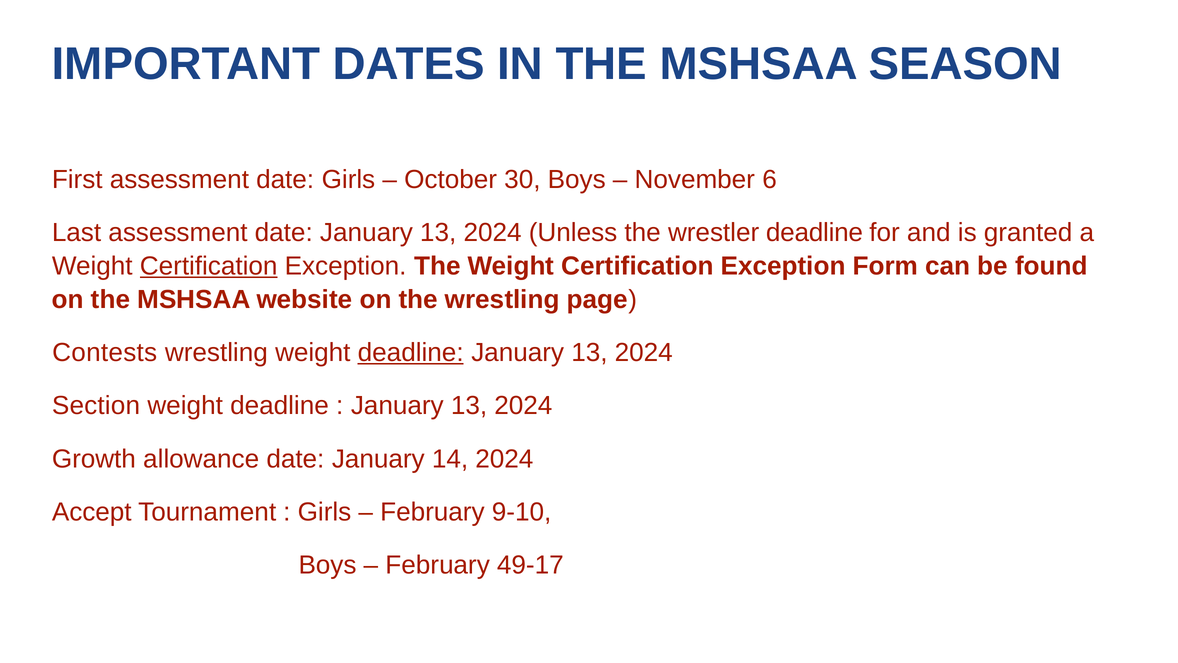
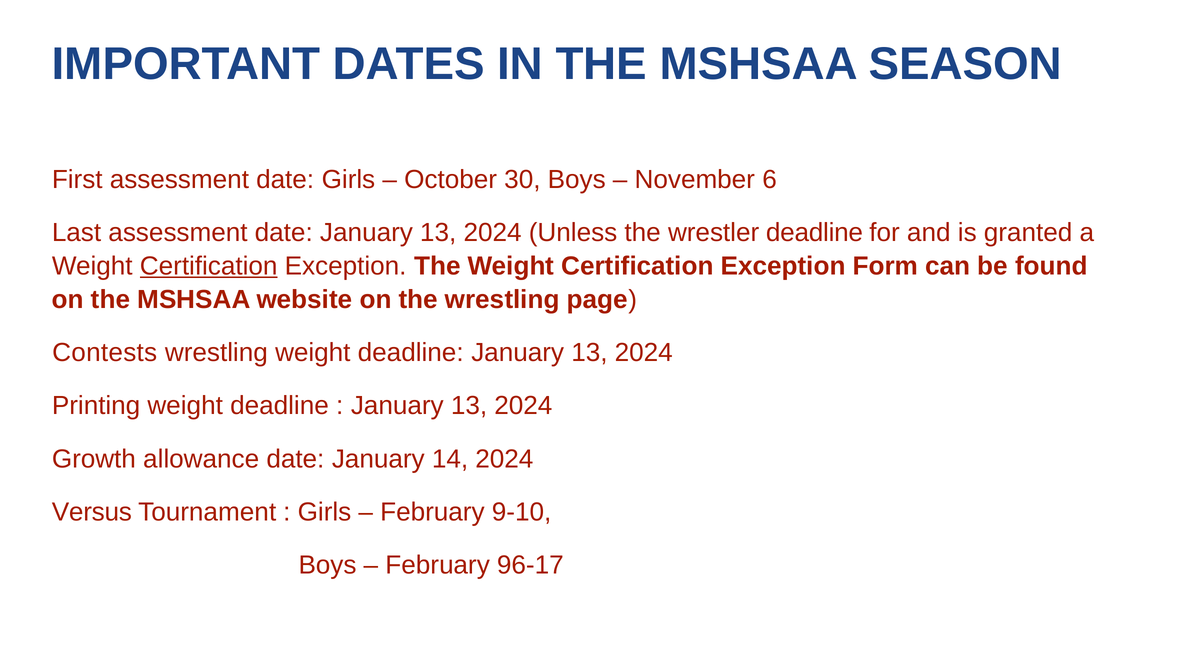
deadline at (411, 353) underline: present -> none
Section: Section -> Printing
Accept: Accept -> Versus
49-17: 49-17 -> 96-17
